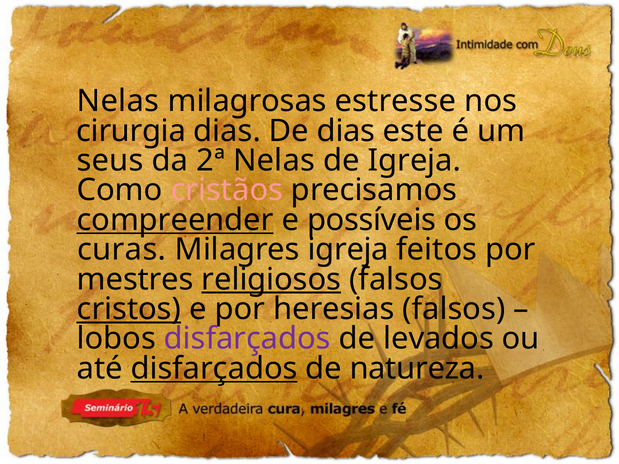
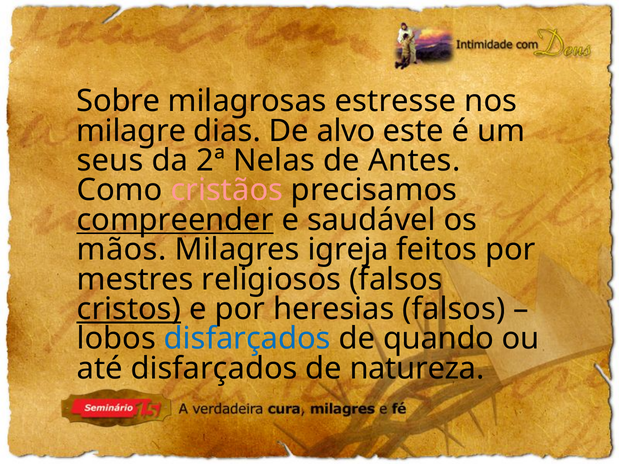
Nelas at (118, 101): Nelas -> Sobre
cirurgia: cirurgia -> milagre
De dias: dias -> alvo
de Igreja: Igreja -> Antes
possíveis: possíveis -> saudável
curas: curas -> mãos
religiosos underline: present -> none
disfarçados at (247, 339) colour: purple -> blue
levados: levados -> quando
disfarçados at (214, 369) underline: present -> none
